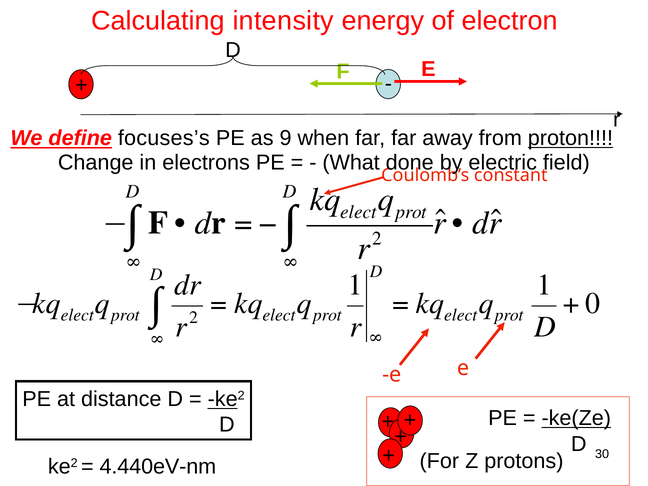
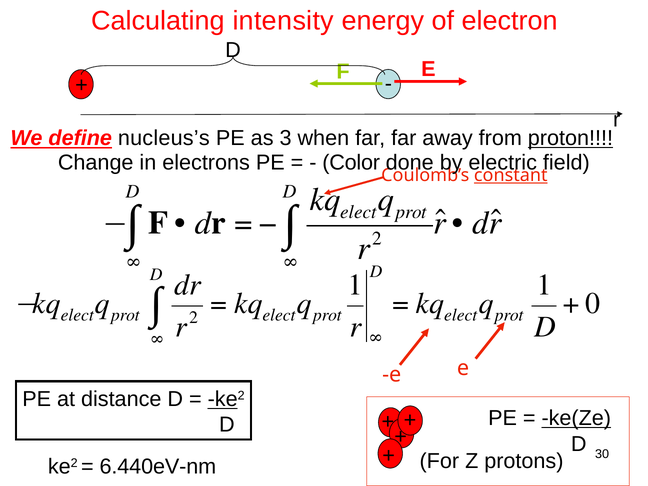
focuses’s: focuses’s -> nucleus’s
9: 9 -> 3
What: What -> Color
constant underline: none -> present
4.440eV-nm: 4.440eV-nm -> 6.440eV-nm
